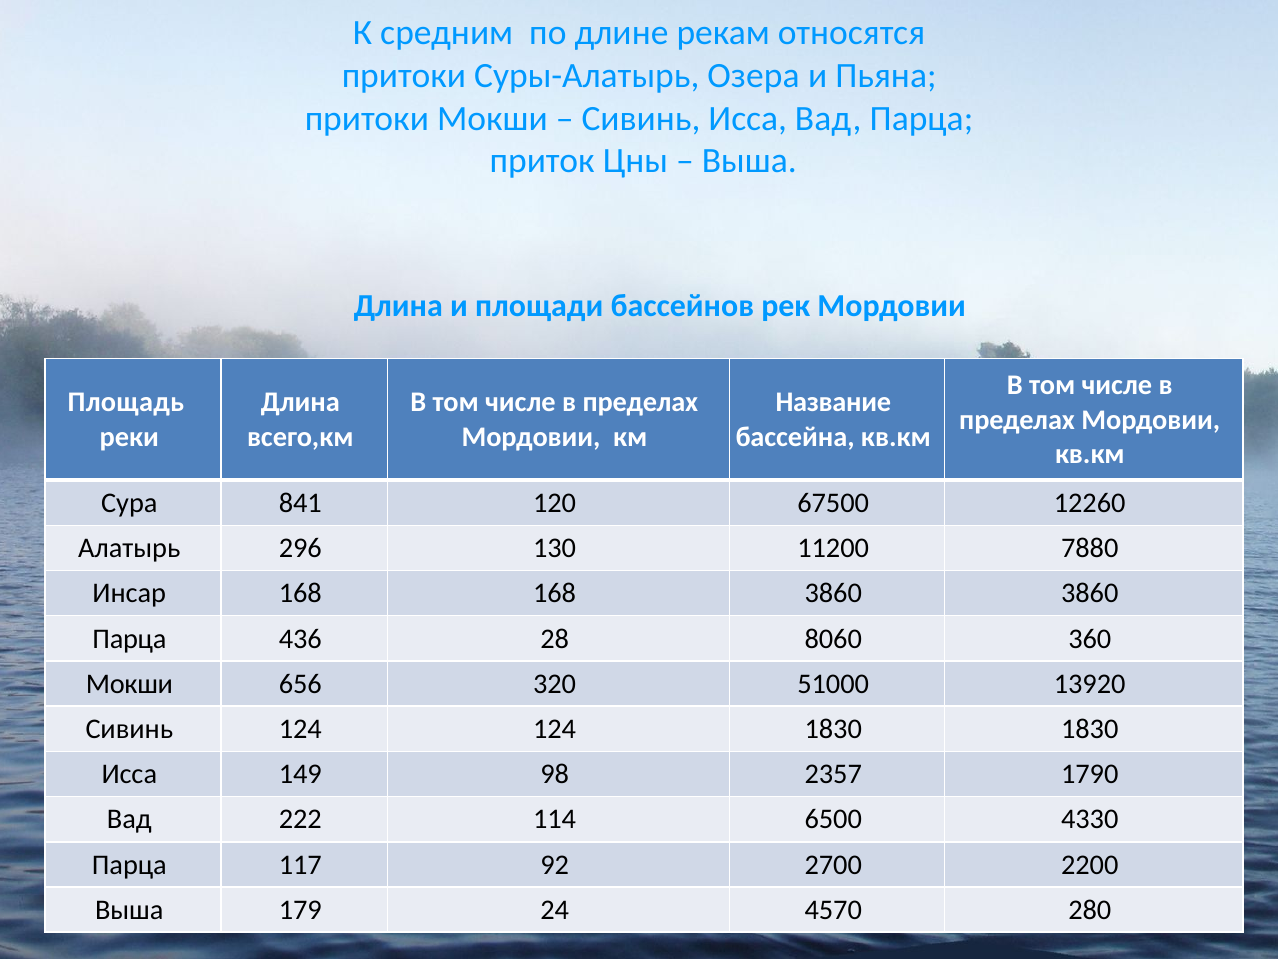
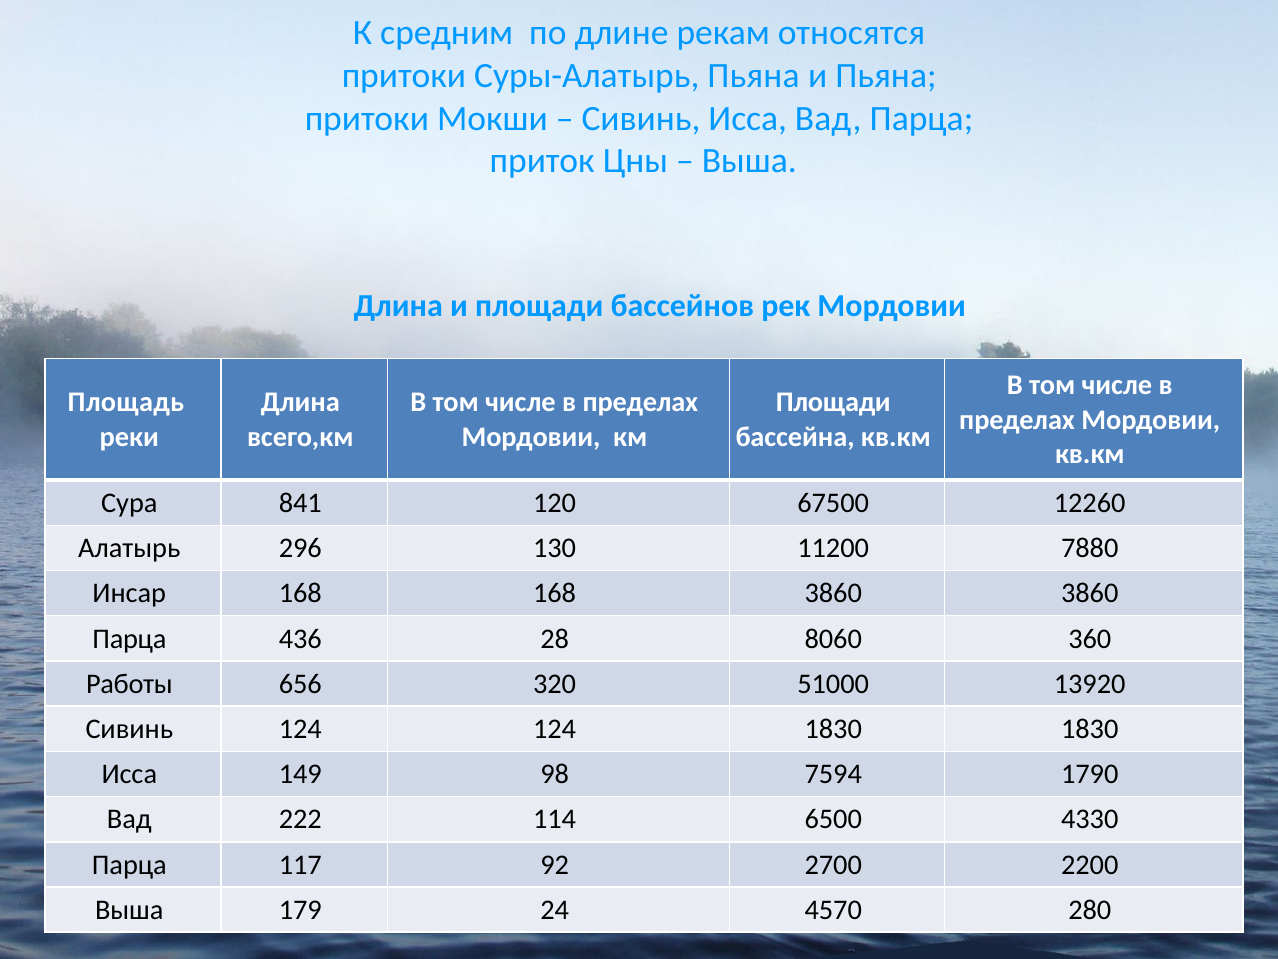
Суры-Алатырь Озера: Озера -> Пьяна
Название at (833, 402): Название -> Площади
Мокши at (129, 684): Мокши -> Работы
2357: 2357 -> 7594
